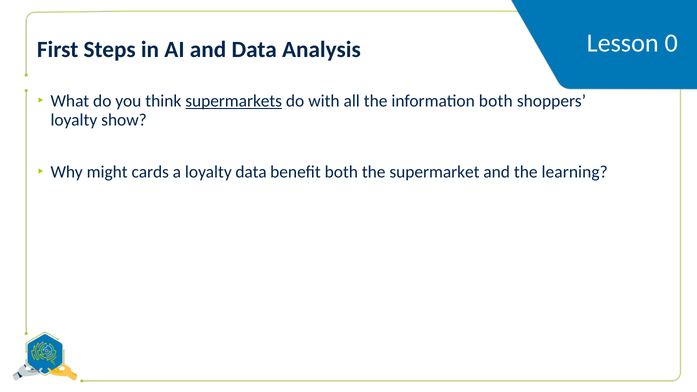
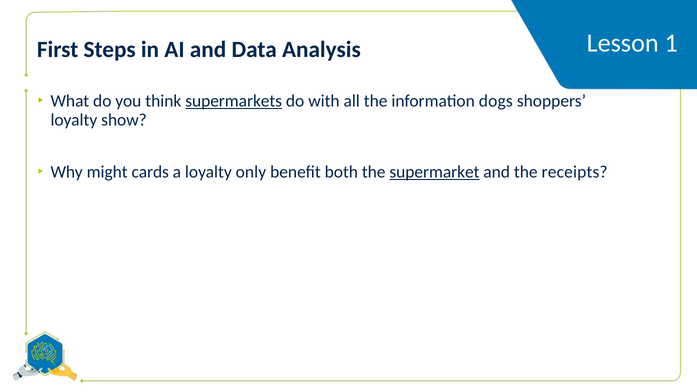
0: 0 -> 1
information both: both -> dogs
loyalty data: data -> only
supermarket underline: none -> present
learning: learning -> receipts
